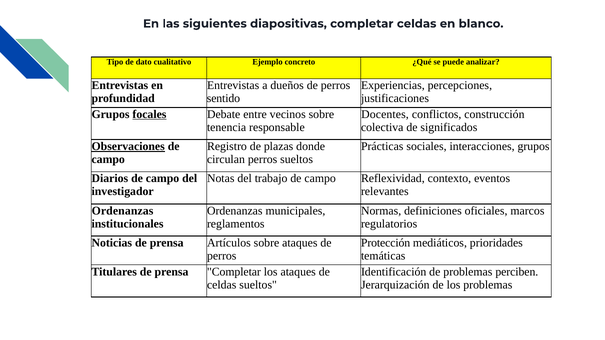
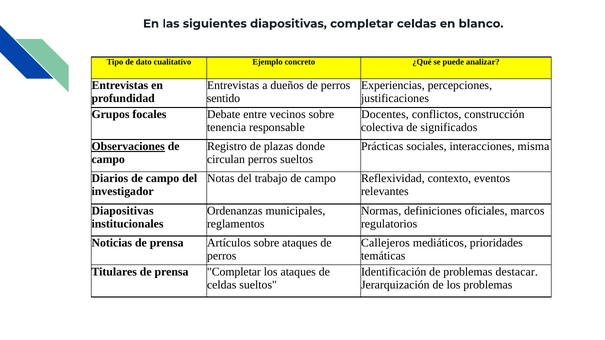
focales underline: present -> none
interacciones grupos: grupos -> misma
Ordenanzas at (123, 211): Ordenanzas -> Diapositivas
Protección: Protección -> Callejeros
perciben: perciben -> destacar
